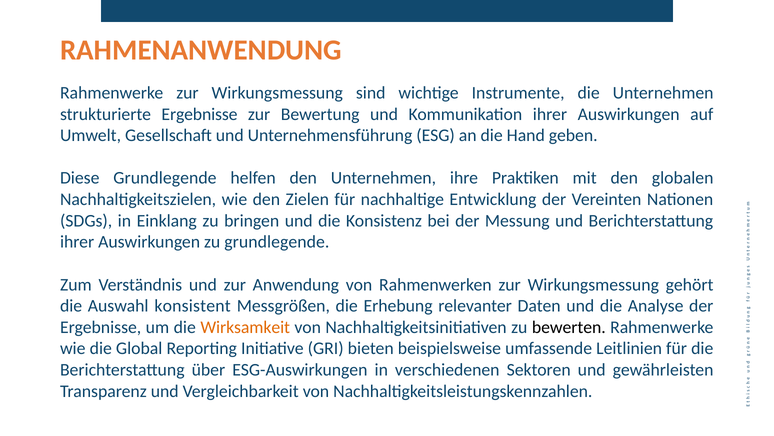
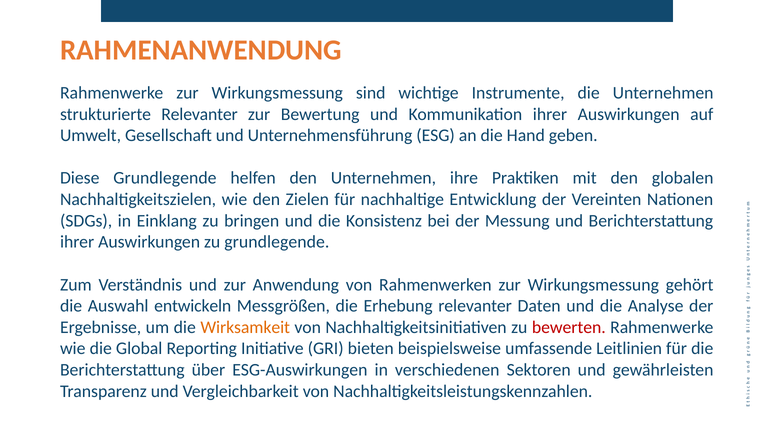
strukturierte Ergebnisse: Ergebnisse -> Relevanter
konsistent: konsistent -> entwickeln
bewerten colour: black -> red
